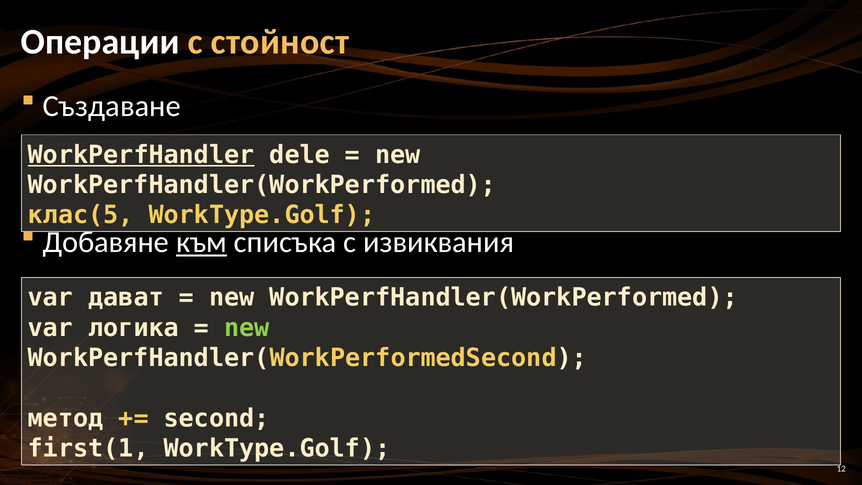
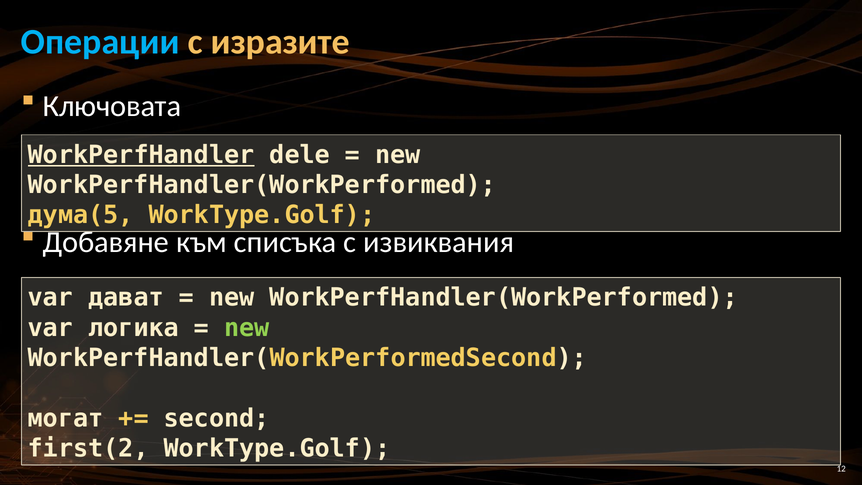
Операции colour: white -> light blue
стойност: стойност -> изразите
Създаване: Създаване -> Ключовата
клас(5: клас(5 -> дума(5
към underline: present -> none
метод: метод -> могат
first(1: first(1 -> first(2
